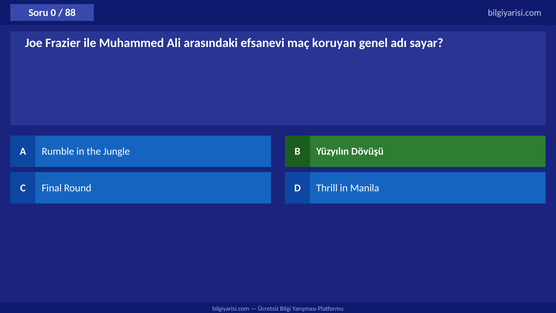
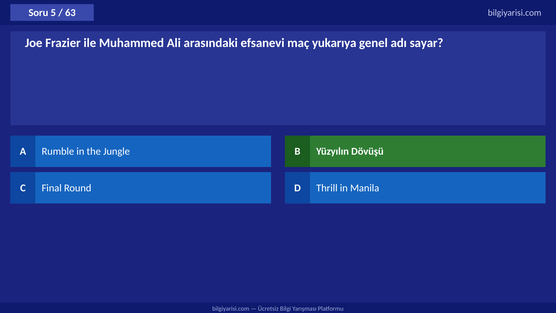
0: 0 -> 5
88: 88 -> 63
koruyan: koruyan -> yukarıya
